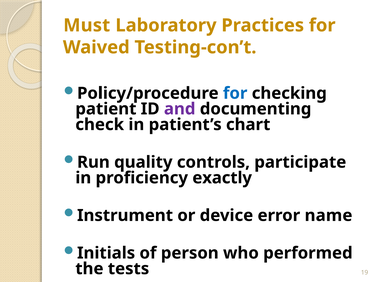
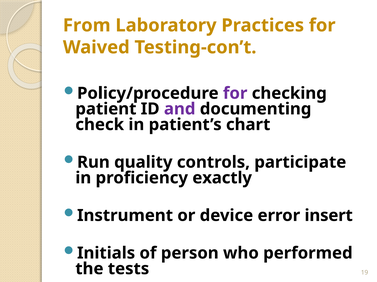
Must: Must -> From
for at (235, 93) colour: blue -> purple
name: name -> insert
